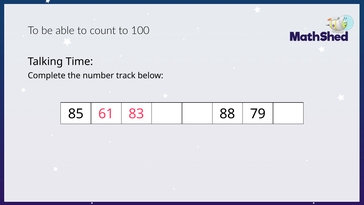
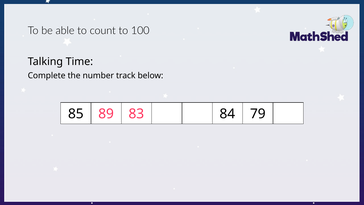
61: 61 -> 89
88: 88 -> 84
